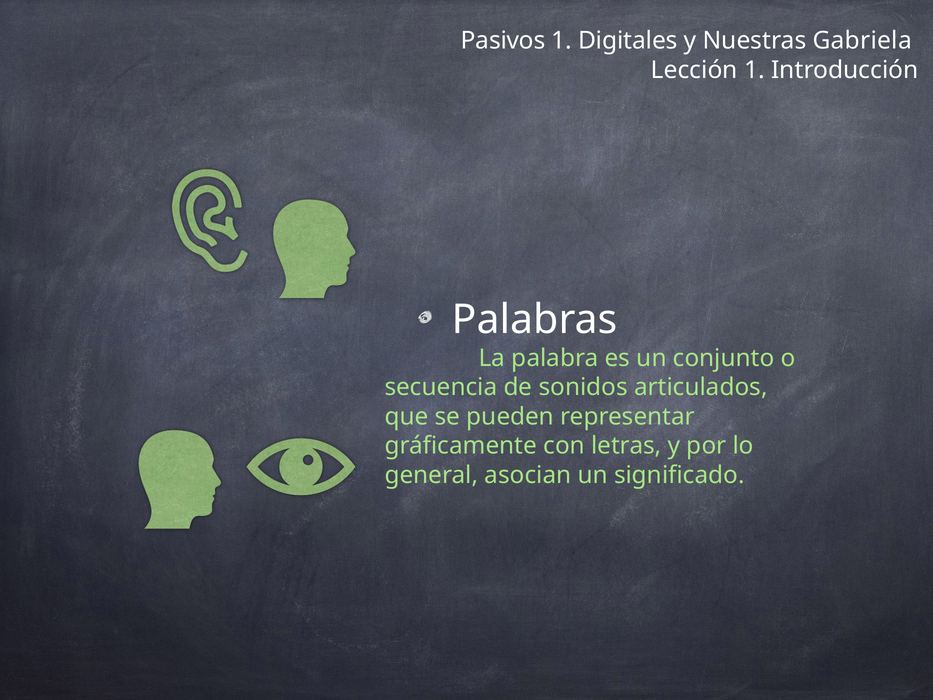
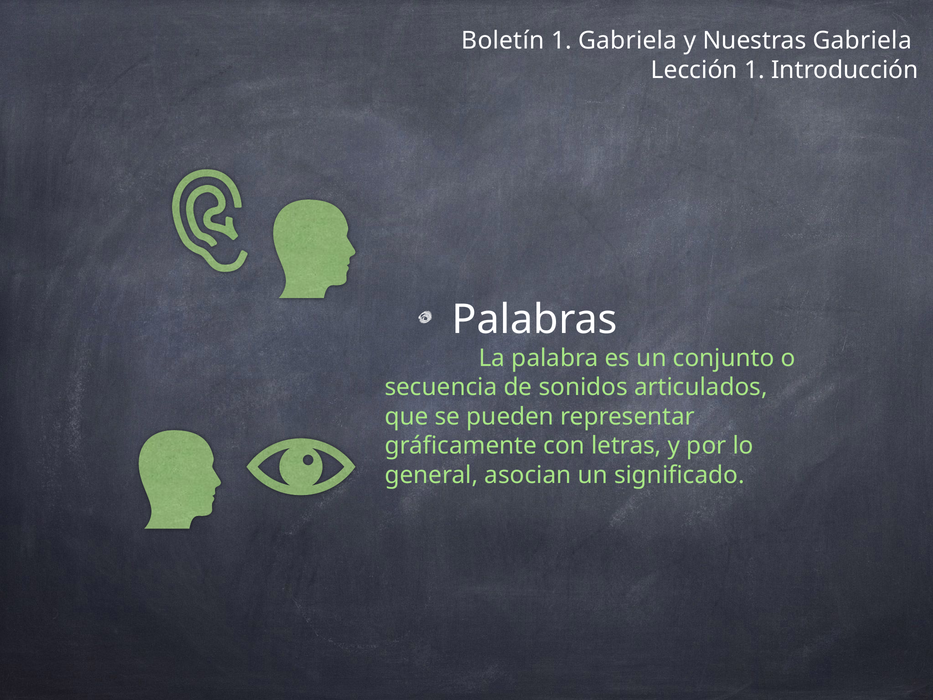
Pasivos: Pasivos -> Boletín
1 Digitales: Digitales -> Gabriela
